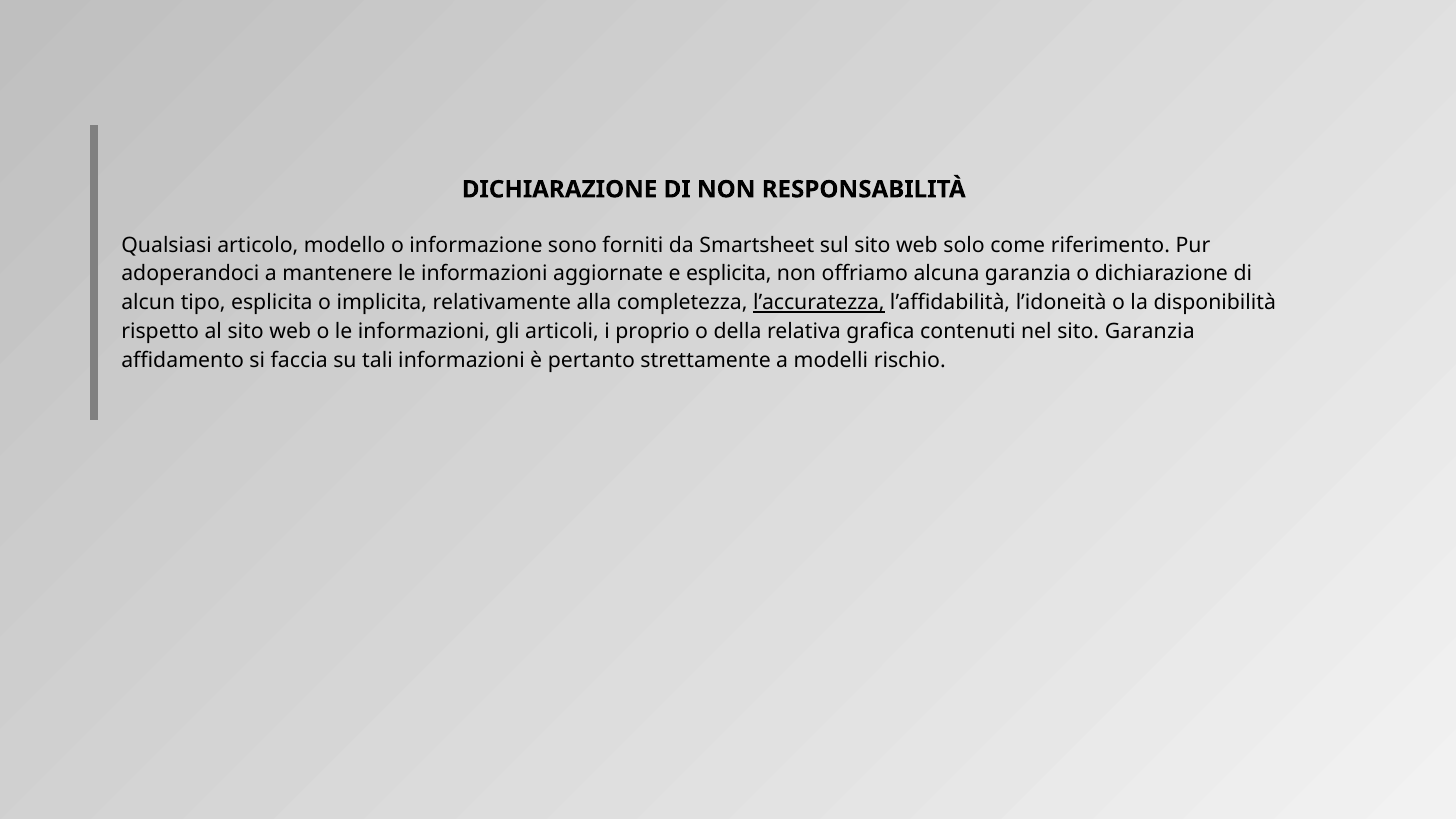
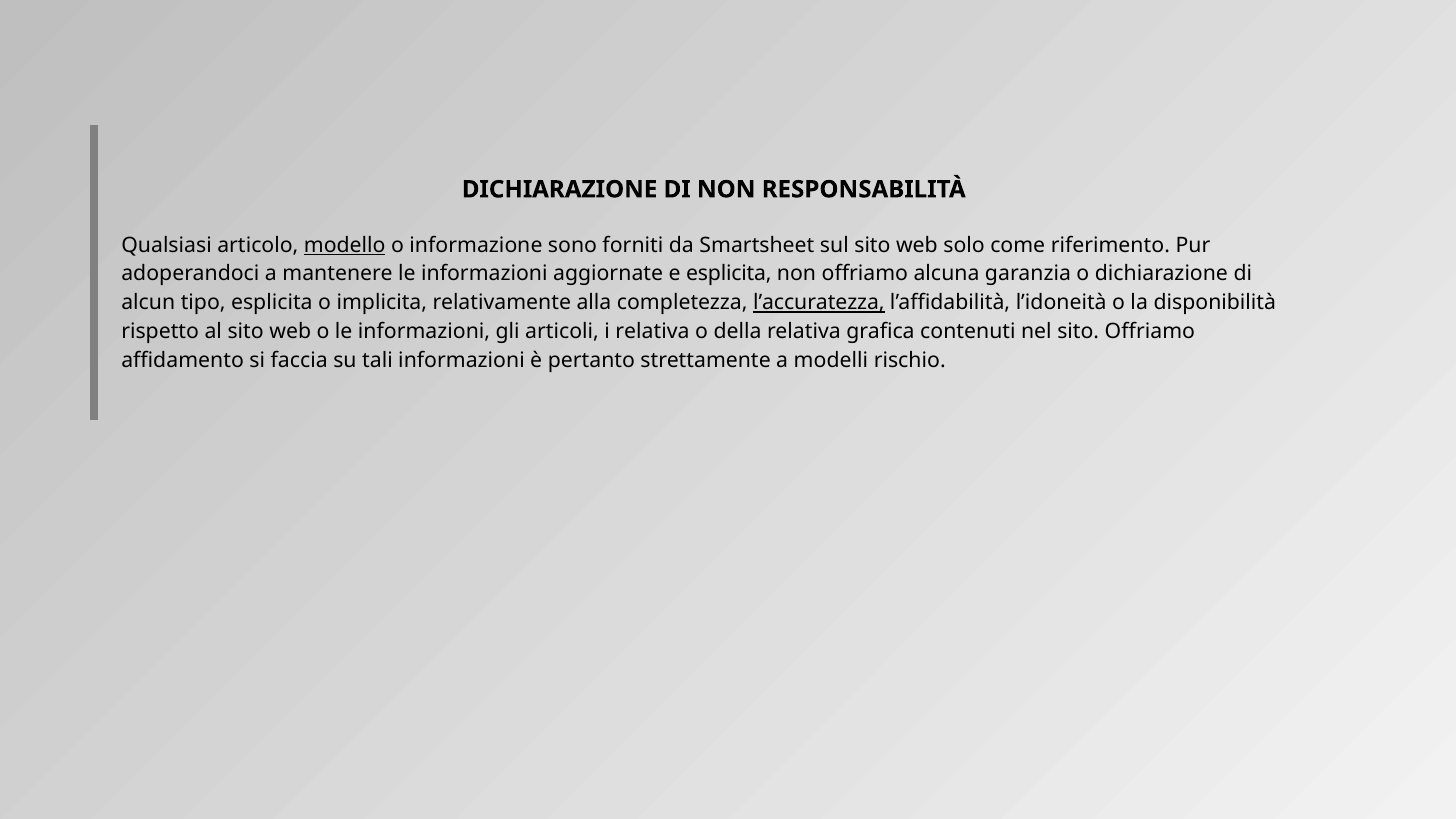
modello underline: none -> present
i proprio: proprio -> relativa
sito Garanzia: Garanzia -> Offriamo
